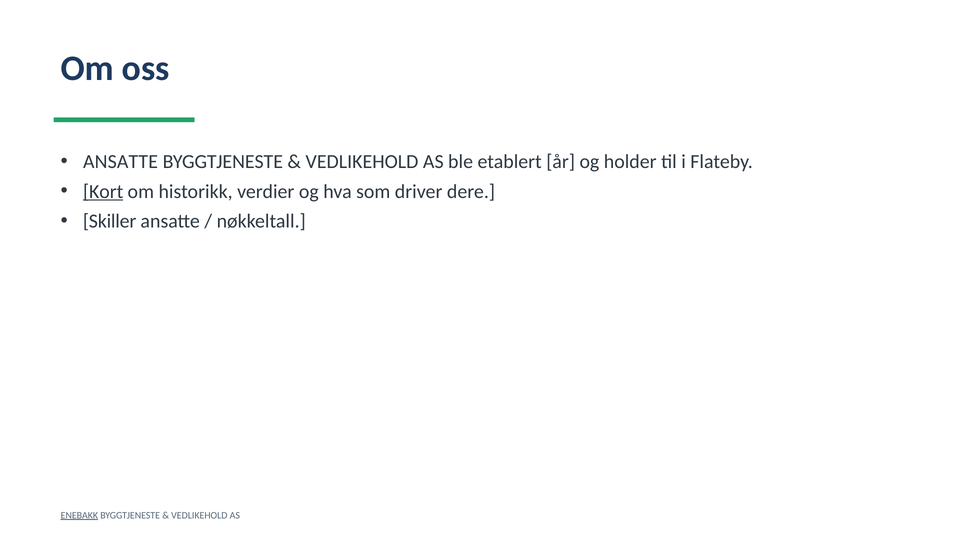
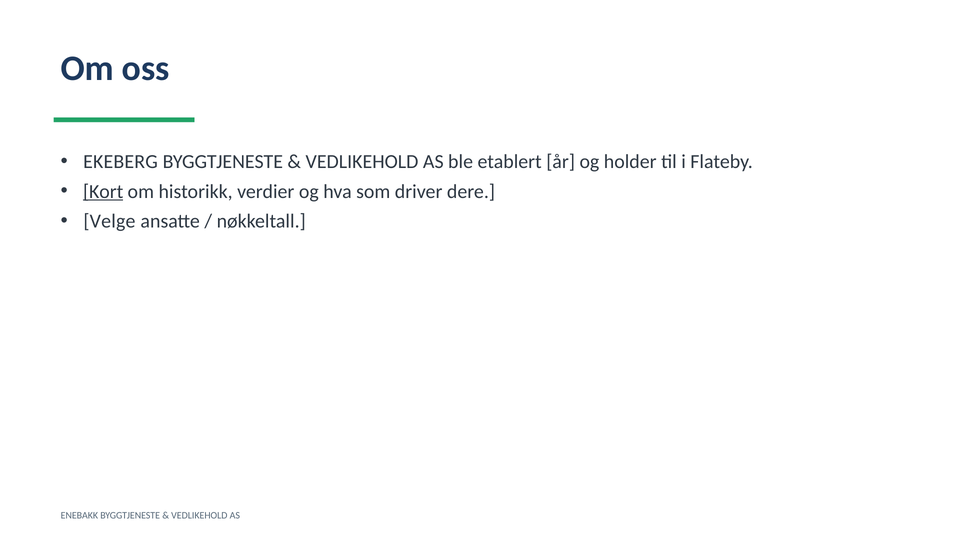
ANSATTE at (121, 162): ANSATTE -> EKEBERG
Skiller: Skiller -> Velge
ENEBAKK underline: present -> none
